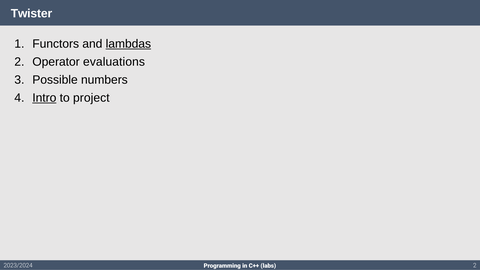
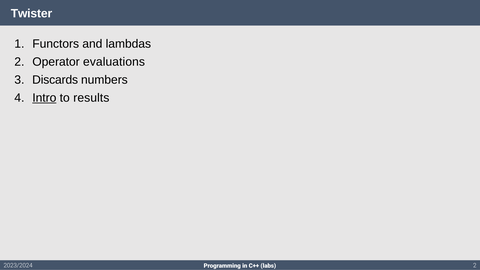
lambdas underline: present -> none
Possible: Possible -> Discards
project: project -> results
